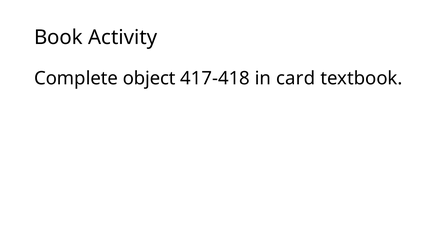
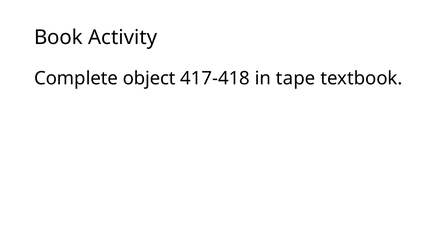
card: card -> tape
